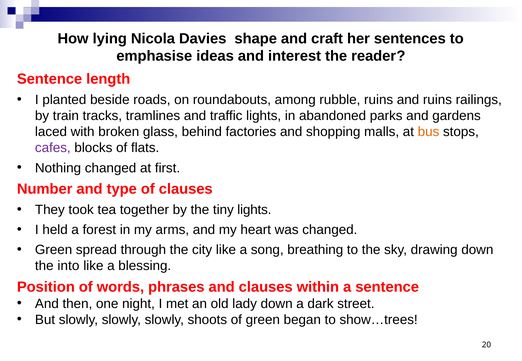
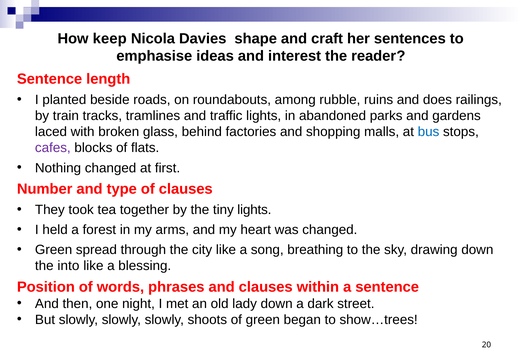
lying: lying -> keep
and ruins: ruins -> does
bus colour: orange -> blue
